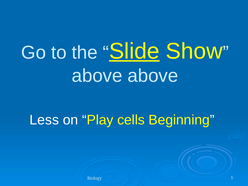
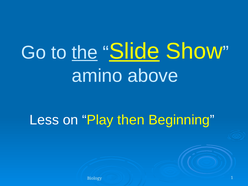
the underline: none -> present
above at (97, 76): above -> amino
cells: cells -> then
